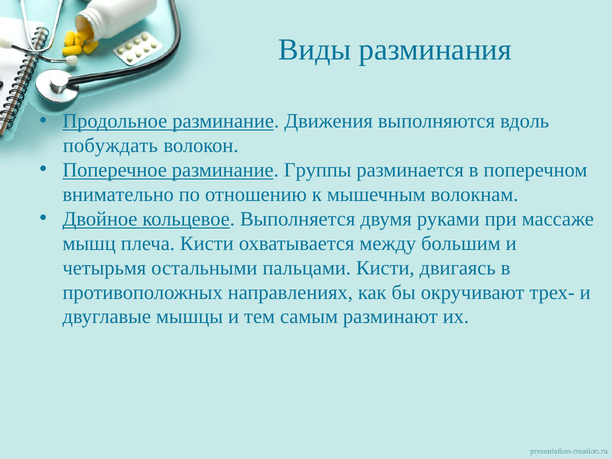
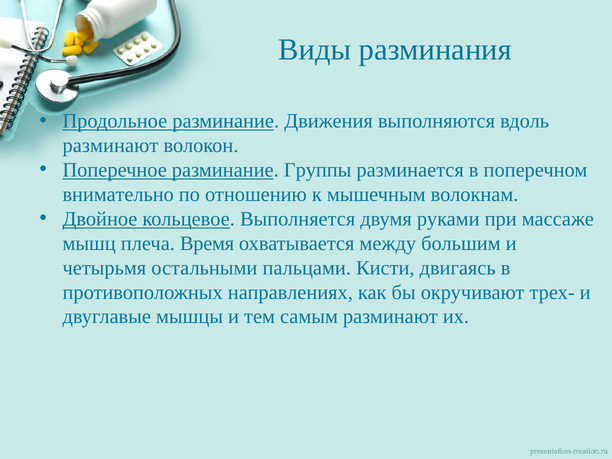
побуждать at (110, 145): побуждать -> разминают
плеча Кисти: Кисти -> Время
